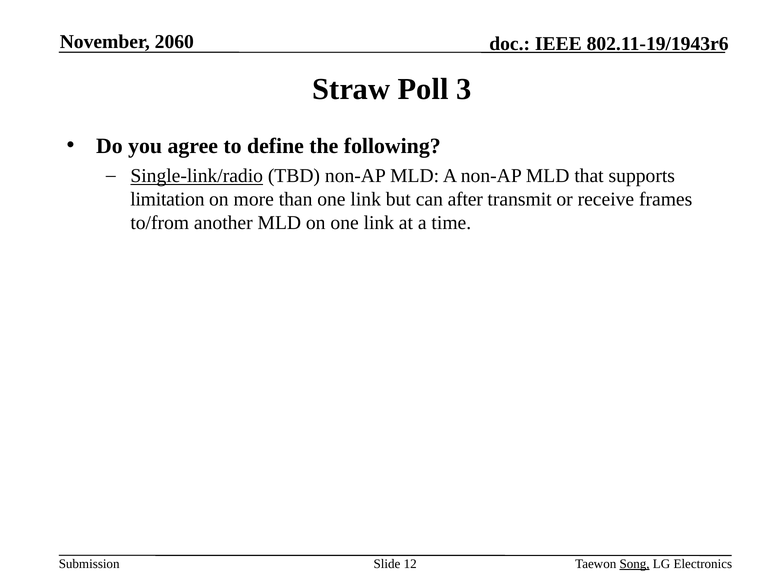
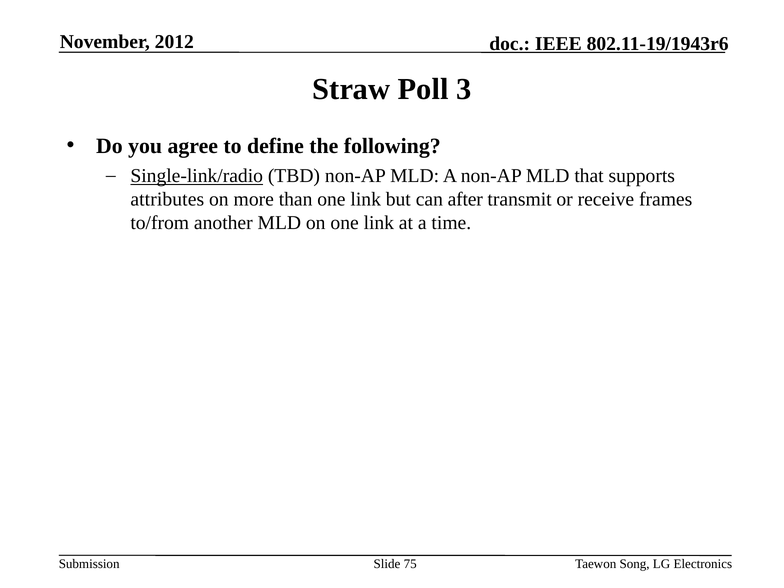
2060: 2060 -> 2012
limitation: limitation -> attributes
12: 12 -> 75
Song underline: present -> none
